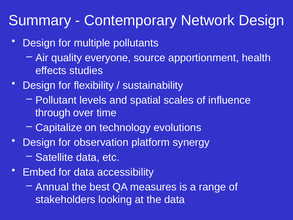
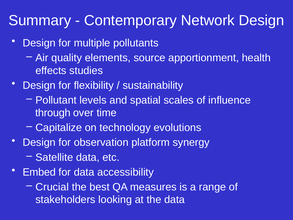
everyone: everyone -> elements
Annual: Annual -> Crucial
